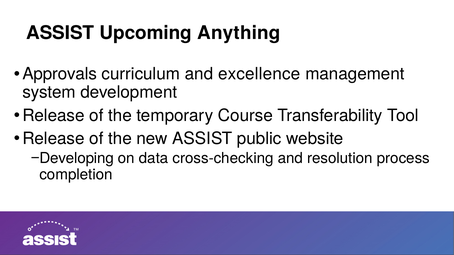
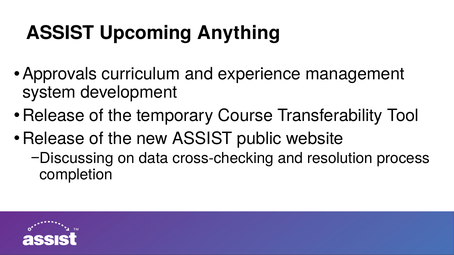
excellence: excellence -> experience
Developing: Developing -> Discussing
